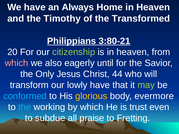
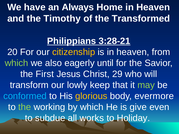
3:80-21: 3:80-21 -> 3:28-21
citizenship colour: light green -> yellow
which at (16, 63) colour: pink -> light green
Only: Only -> First
44: 44 -> 29
lowly have: have -> keep
the at (25, 107) colour: light blue -> light green
trust: trust -> give
praise: praise -> works
Fretting: Fretting -> Holiday
